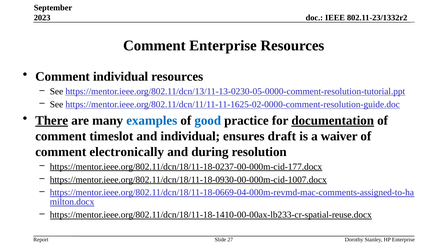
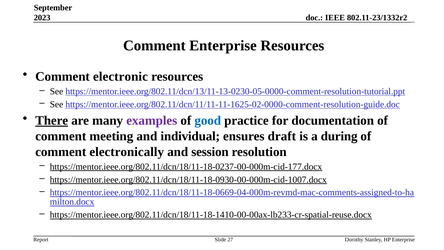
Comment individual: individual -> electronic
examples colour: blue -> purple
documentation underline: present -> none
timeslot: timeslot -> meeting
waiver: waiver -> during
during: during -> session
